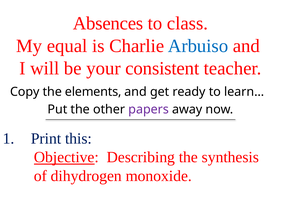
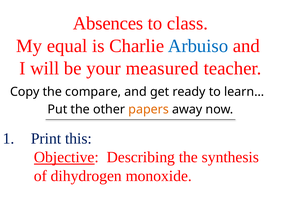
consistent: consistent -> measured
elements: elements -> compare
papers colour: purple -> orange
